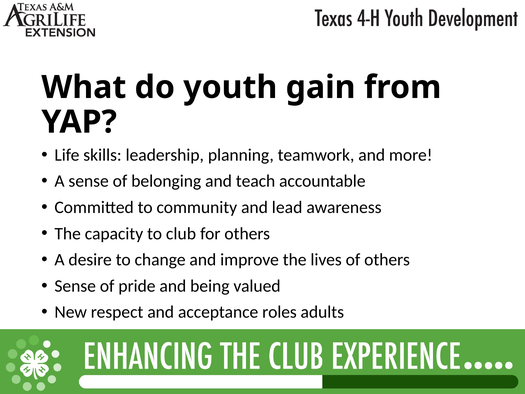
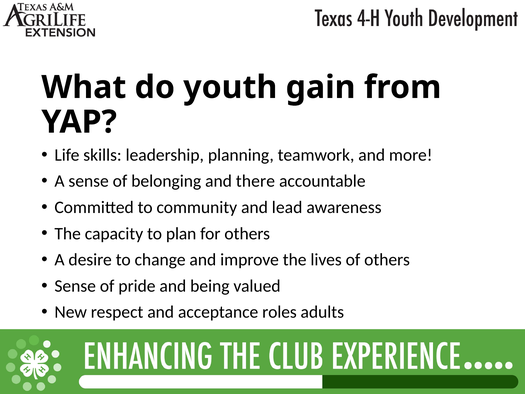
teach: teach -> there
club: club -> plan
